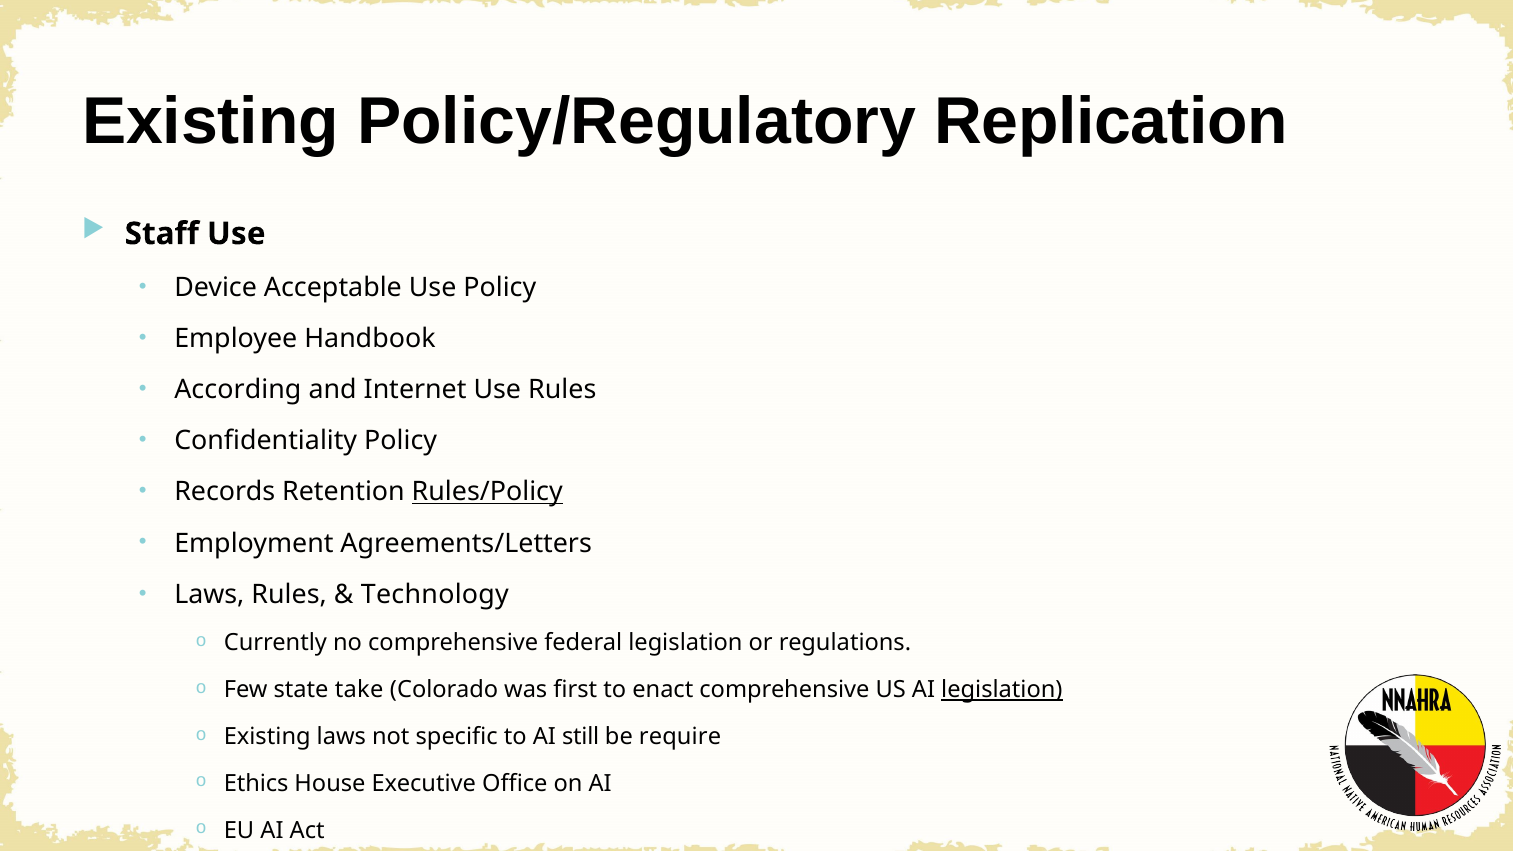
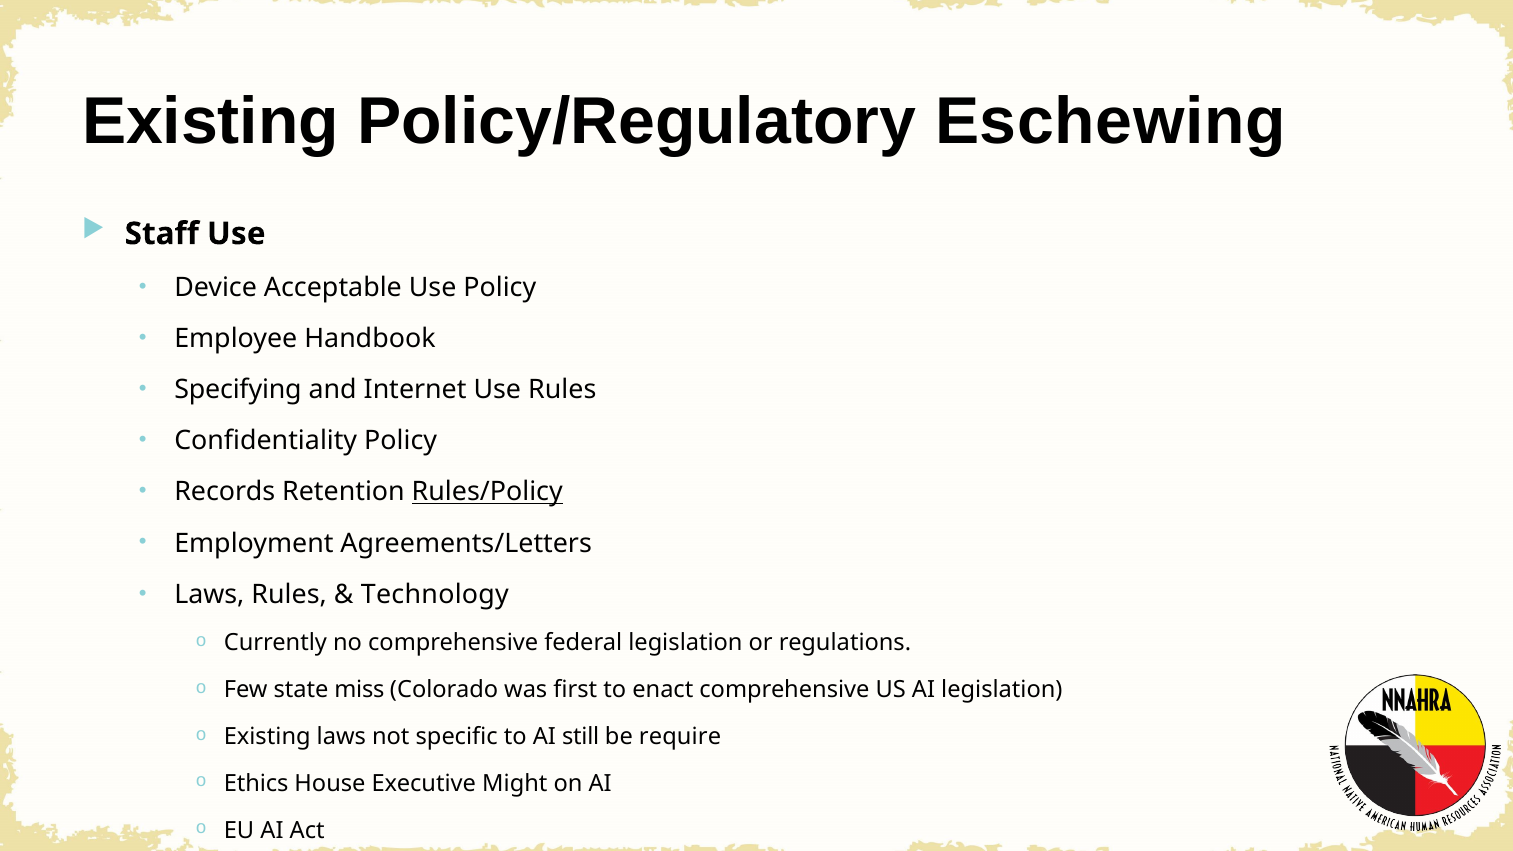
Replication: Replication -> Eschewing
According: According -> Specifying
take: take -> miss
legislation at (1002, 690) underline: present -> none
Office: Office -> Might
